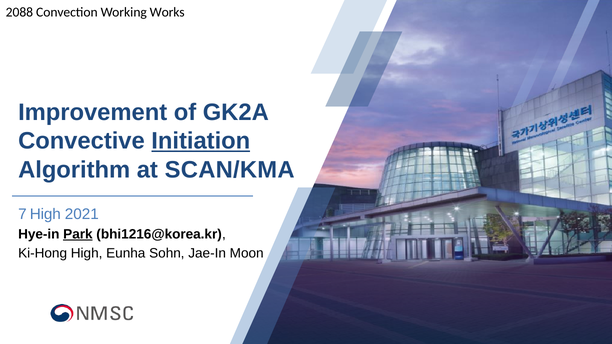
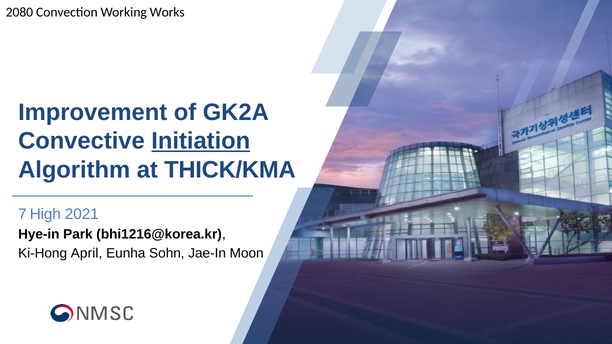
2088: 2088 -> 2080
SCAN/KMA: SCAN/KMA -> THICK/KMA
Park underline: present -> none
Ki-Hong High: High -> April
